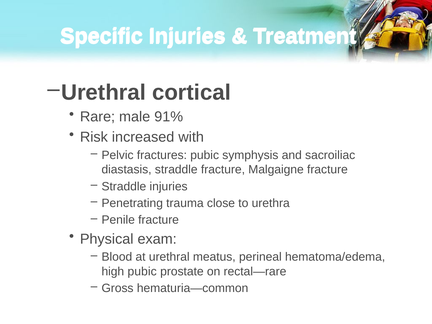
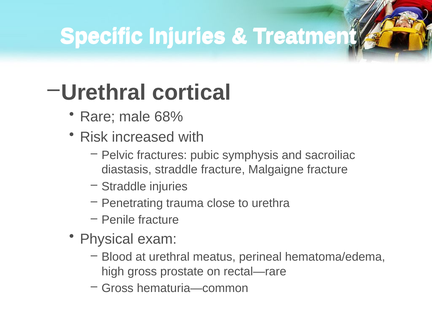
91%: 91% -> 68%
high pubic: pubic -> gross
